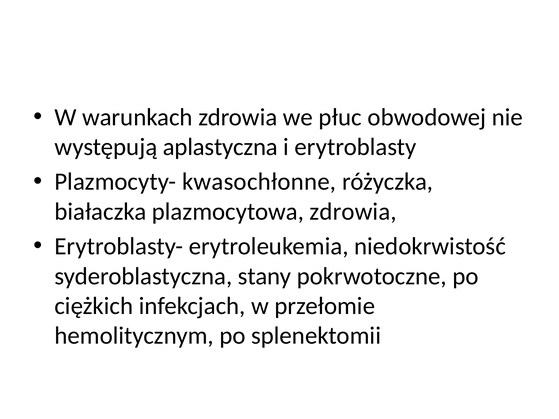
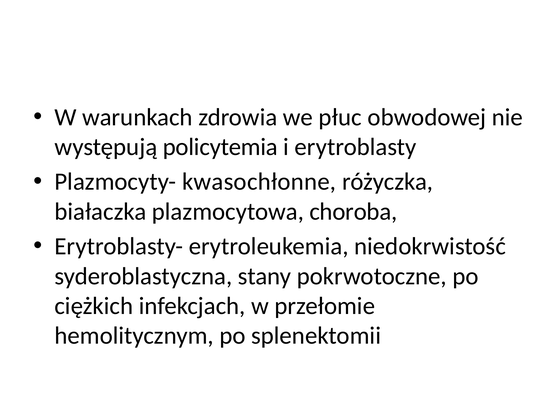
aplastyczna: aplastyczna -> policytemia
plazmocytowa zdrowia: zdrowia -> choroba
